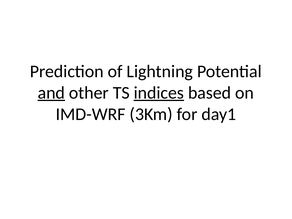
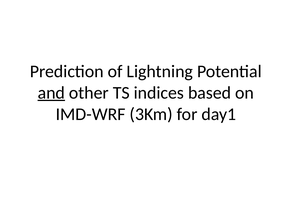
indices underline: present -> none
